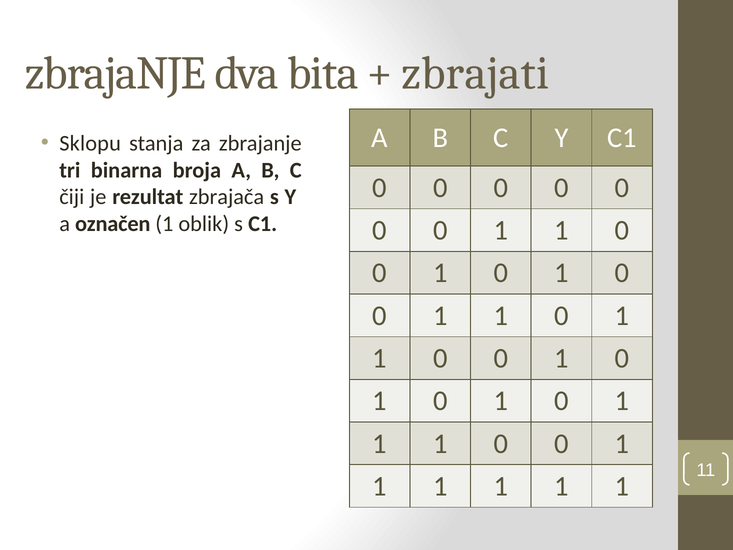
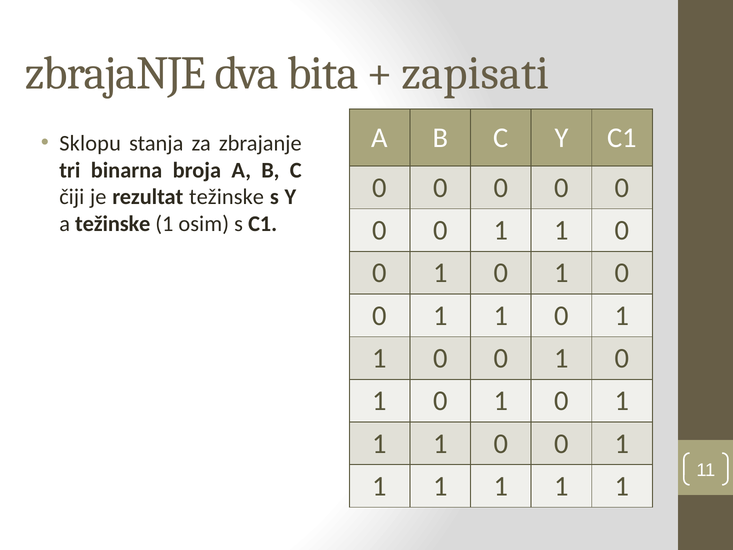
zbrajati: zbrajati -> zapisati
rezultat zbrajača: zbrajača -> težinske
a označen: označen -> težinske
oblik: oblik -> osim
